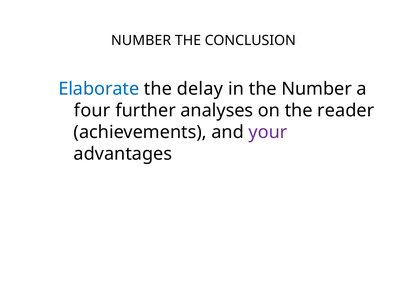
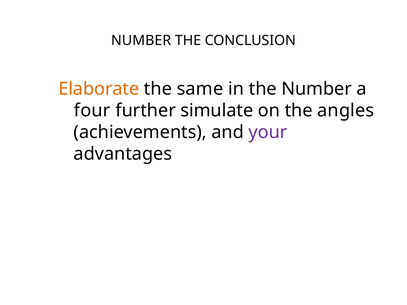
Elaborate colour: blue -> orange
delay: delay -> same
analyses: analyses -> simulate
reader: reader -> angles
